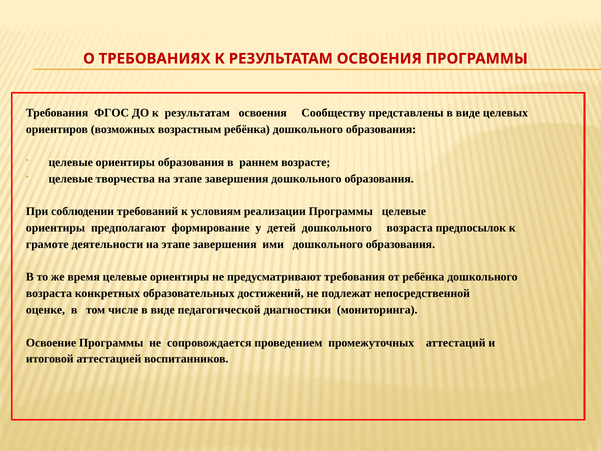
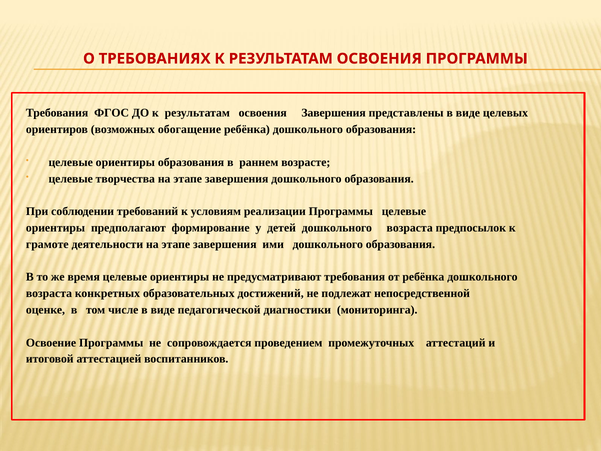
освоения Сообществу: Сообществу -> Завершения
возрастным: возрастным -> обогащение
